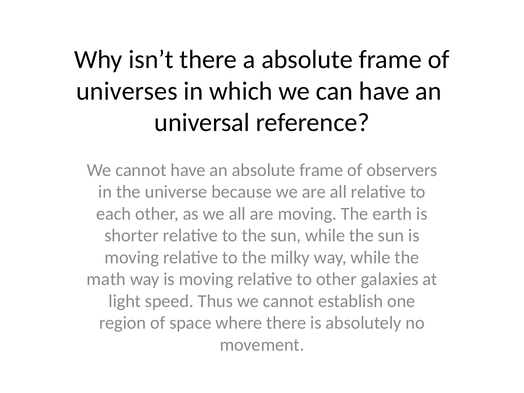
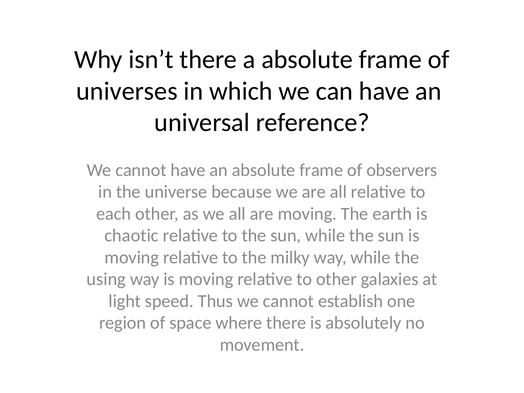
shorter: shorter -> chaotic
math: math -> using
